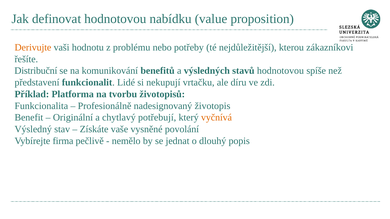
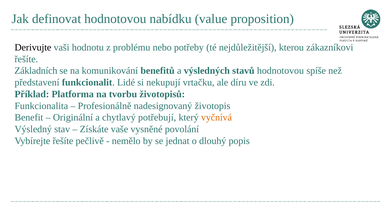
Derivujte colour: orange -> black
Distribuční: Distribuční -> Základních
Vybírejte firma: firma -> řešíte
